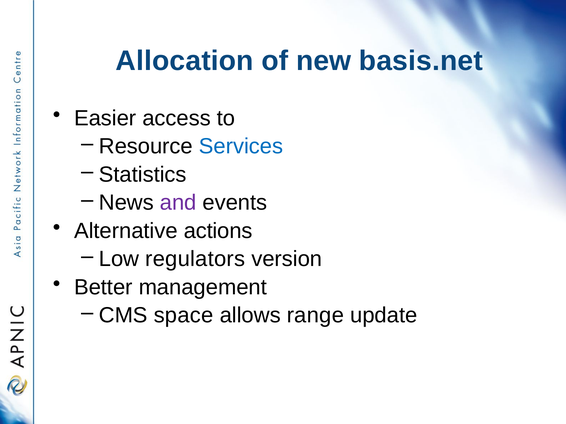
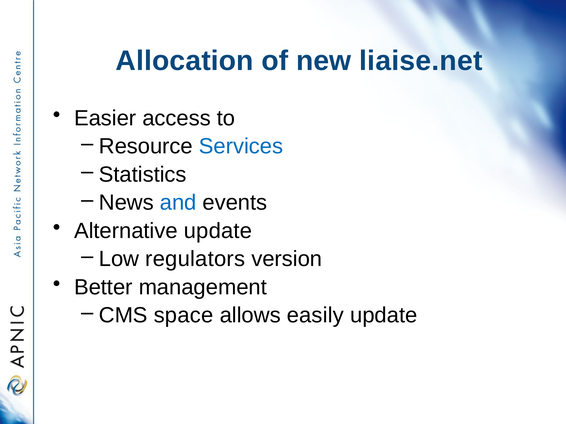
basis.net: basis.net -> liaise.net
and colour: purple -> blue
Alternative actions: actions -> update
range: range -> easily
